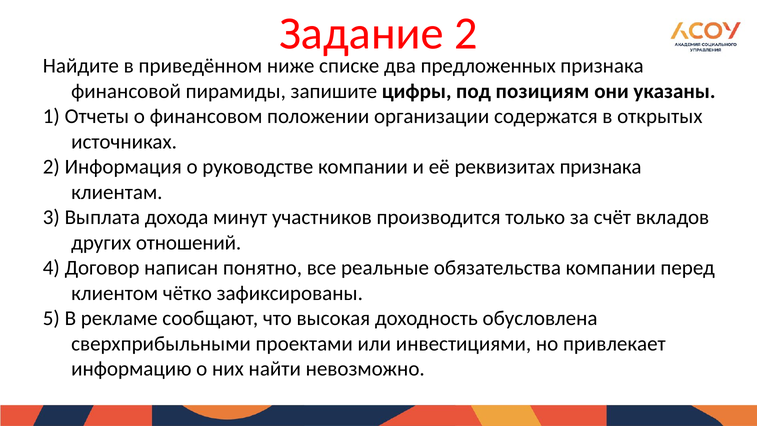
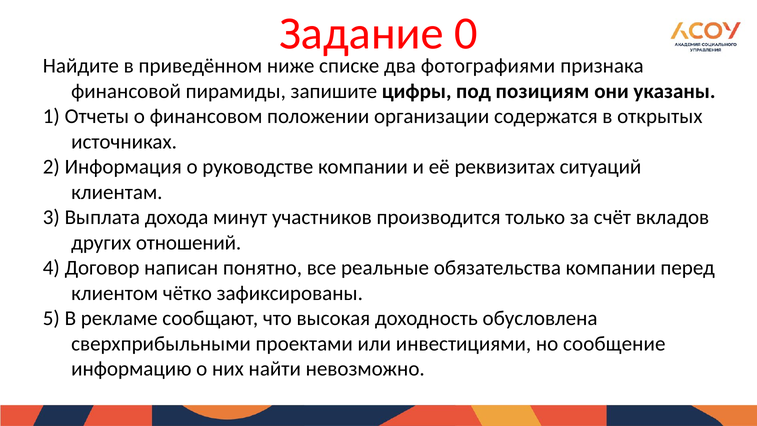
Задание 2: 2 -> 0
предложенных: предложенных -> фотографиями
реквизитах признака: признака -> ситуаций
привлекает: привлекает -> сообщение
